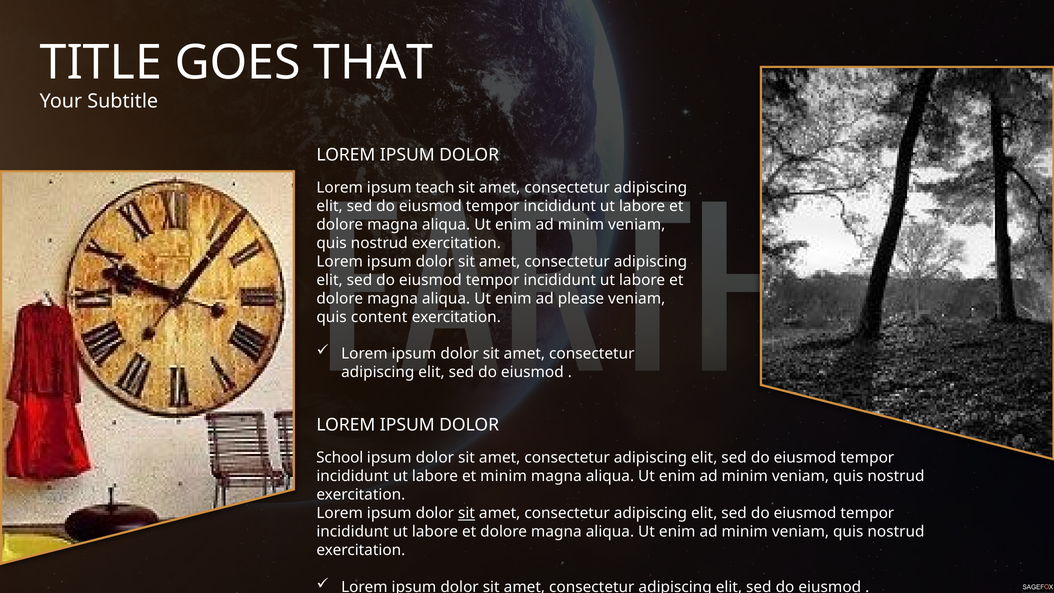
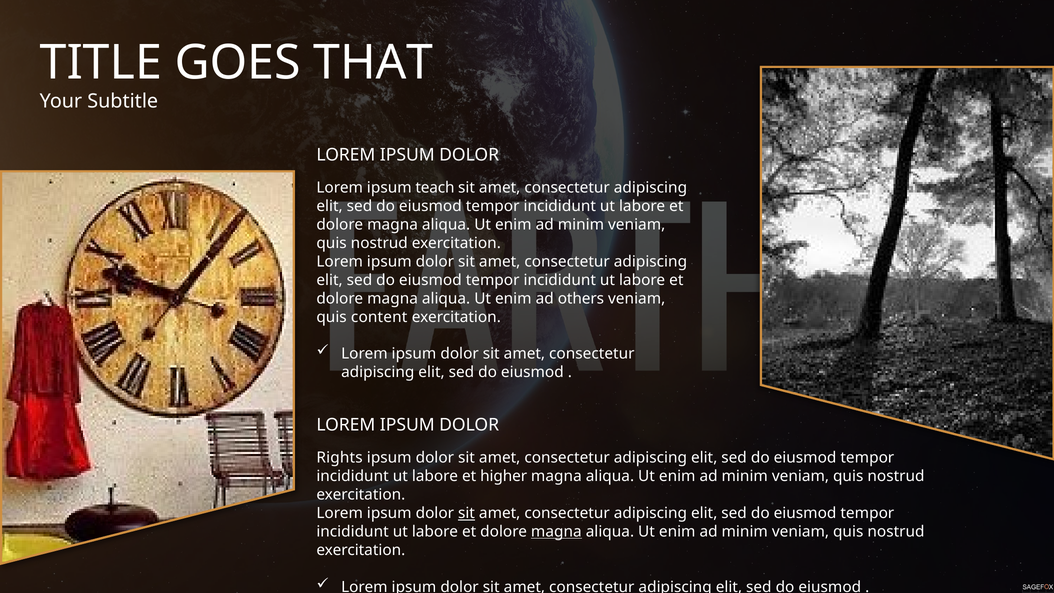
please: please -> others
School: School -> Rights
et minim: minim -> higher
magna at (556, 532) underline: none -> present
